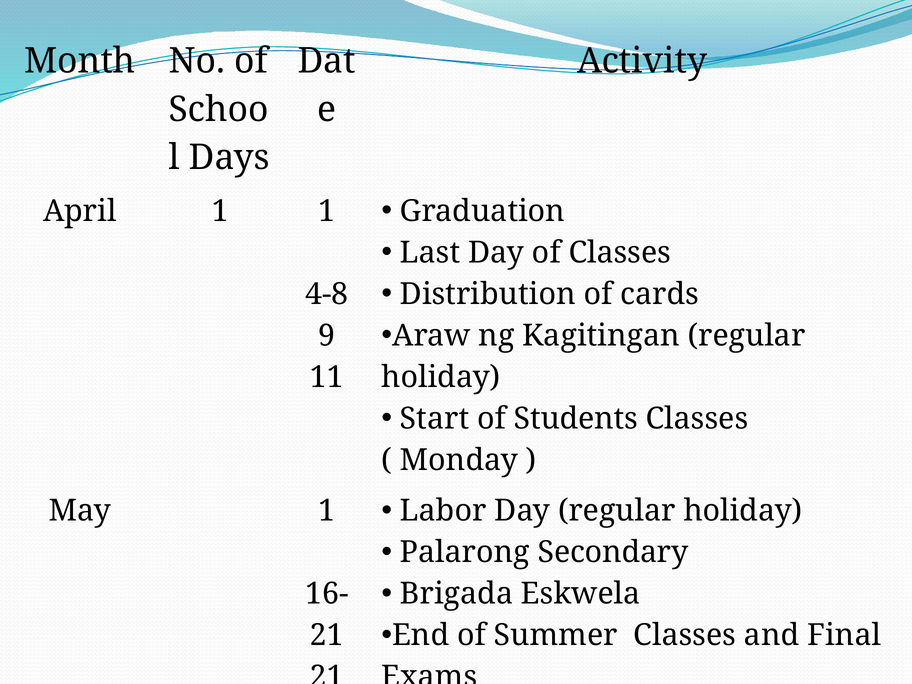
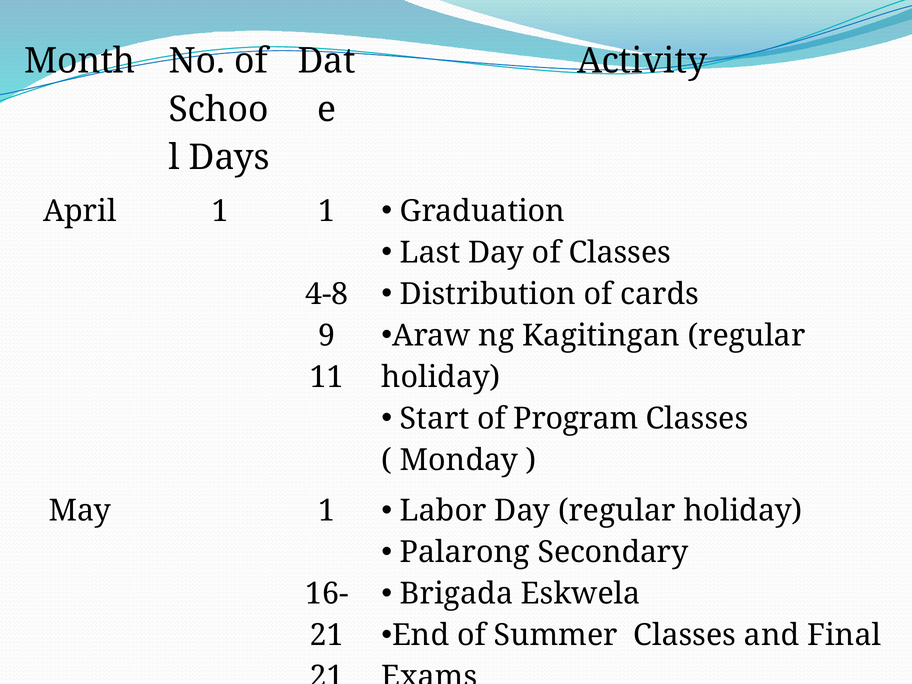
Students: Students -> Program
